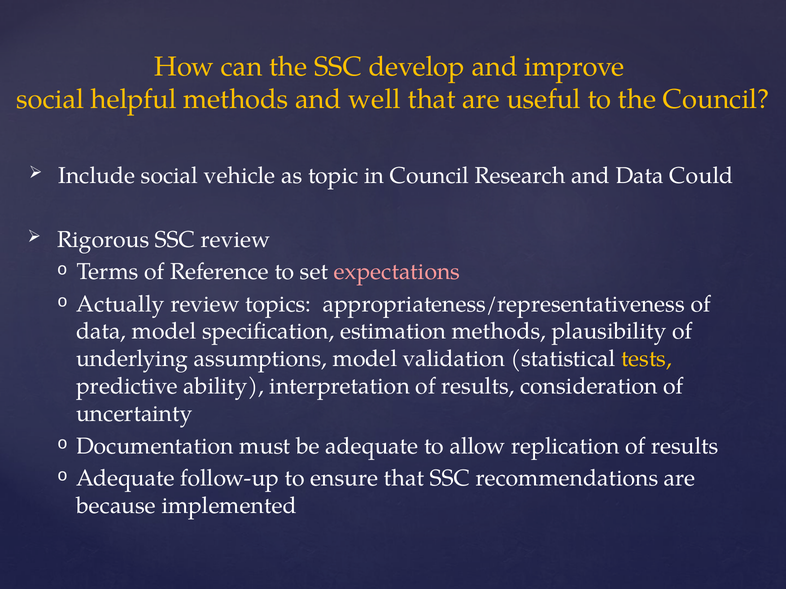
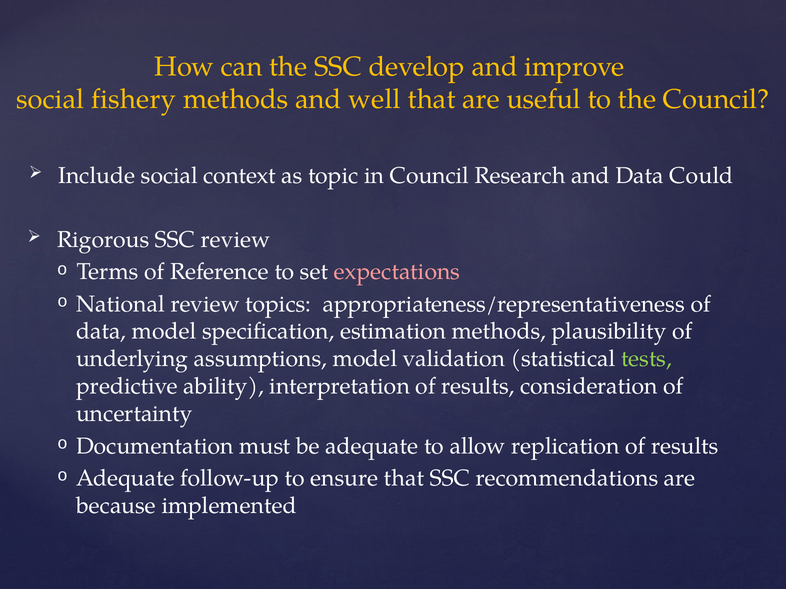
helpful: helpful -> fishery
vehicle: vehicle -> context
Actually: Actually -> National
tests colour: yellow -> light green
